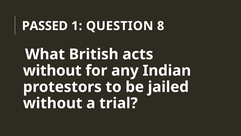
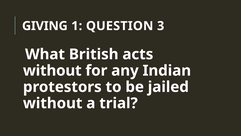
PASSED: PASSED -> GIVING
8: 8 -> 3
